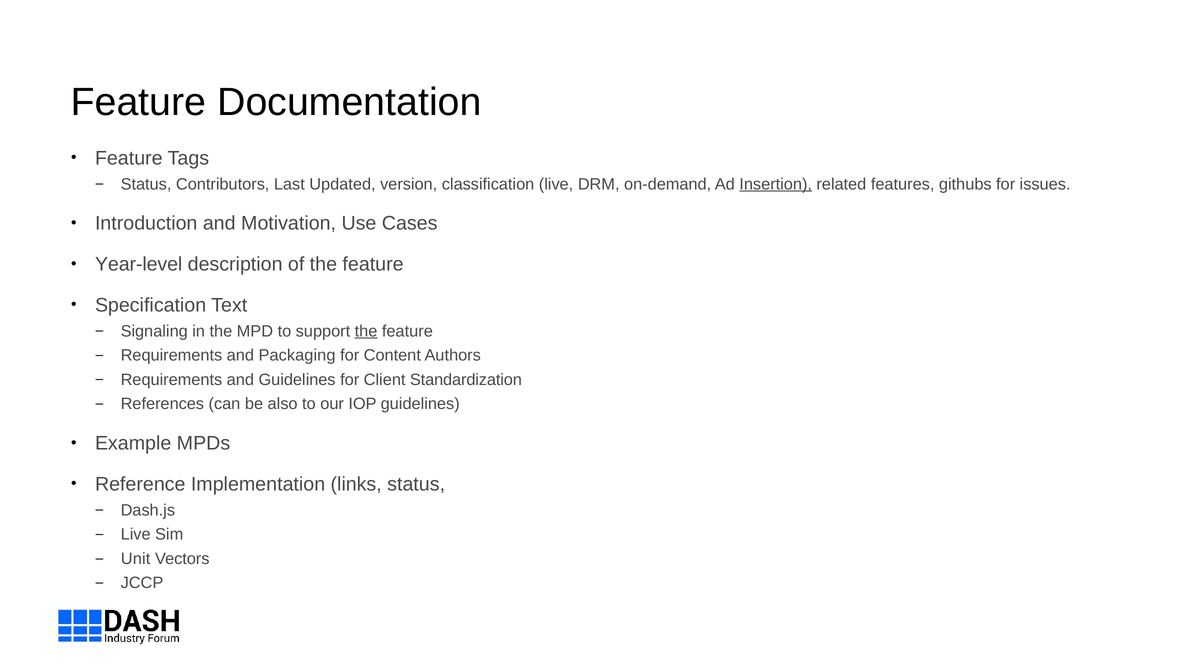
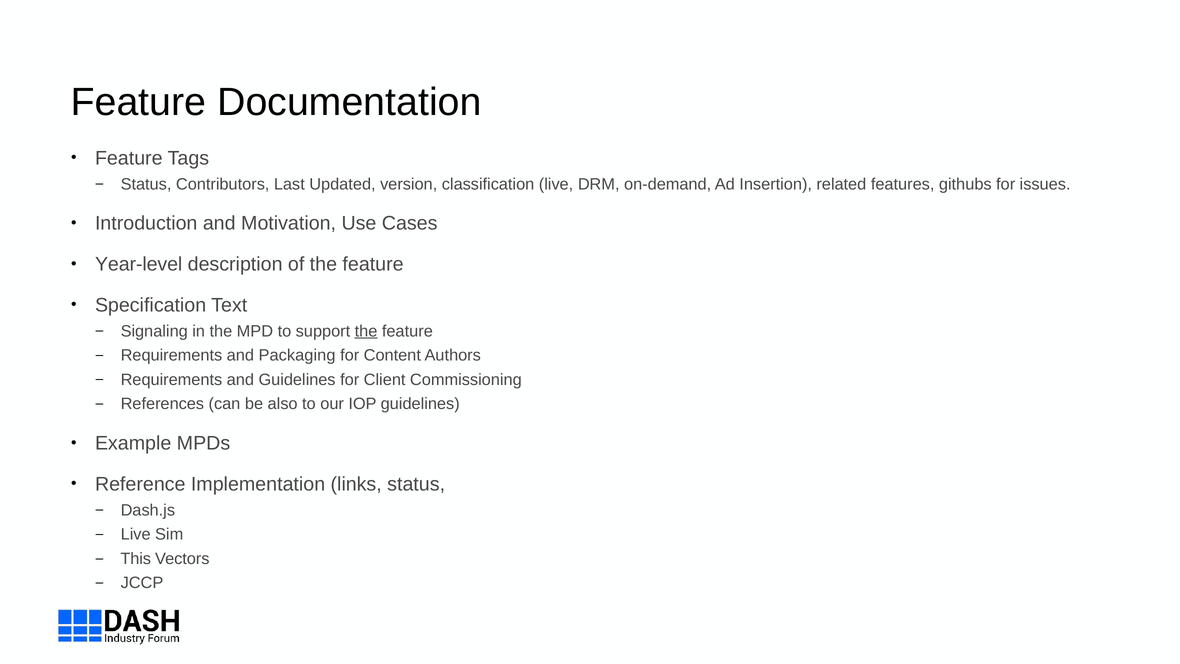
Insertion underline: present -> none
Standardization: Standardization -> Commissioning
Unit: Unit -> This
